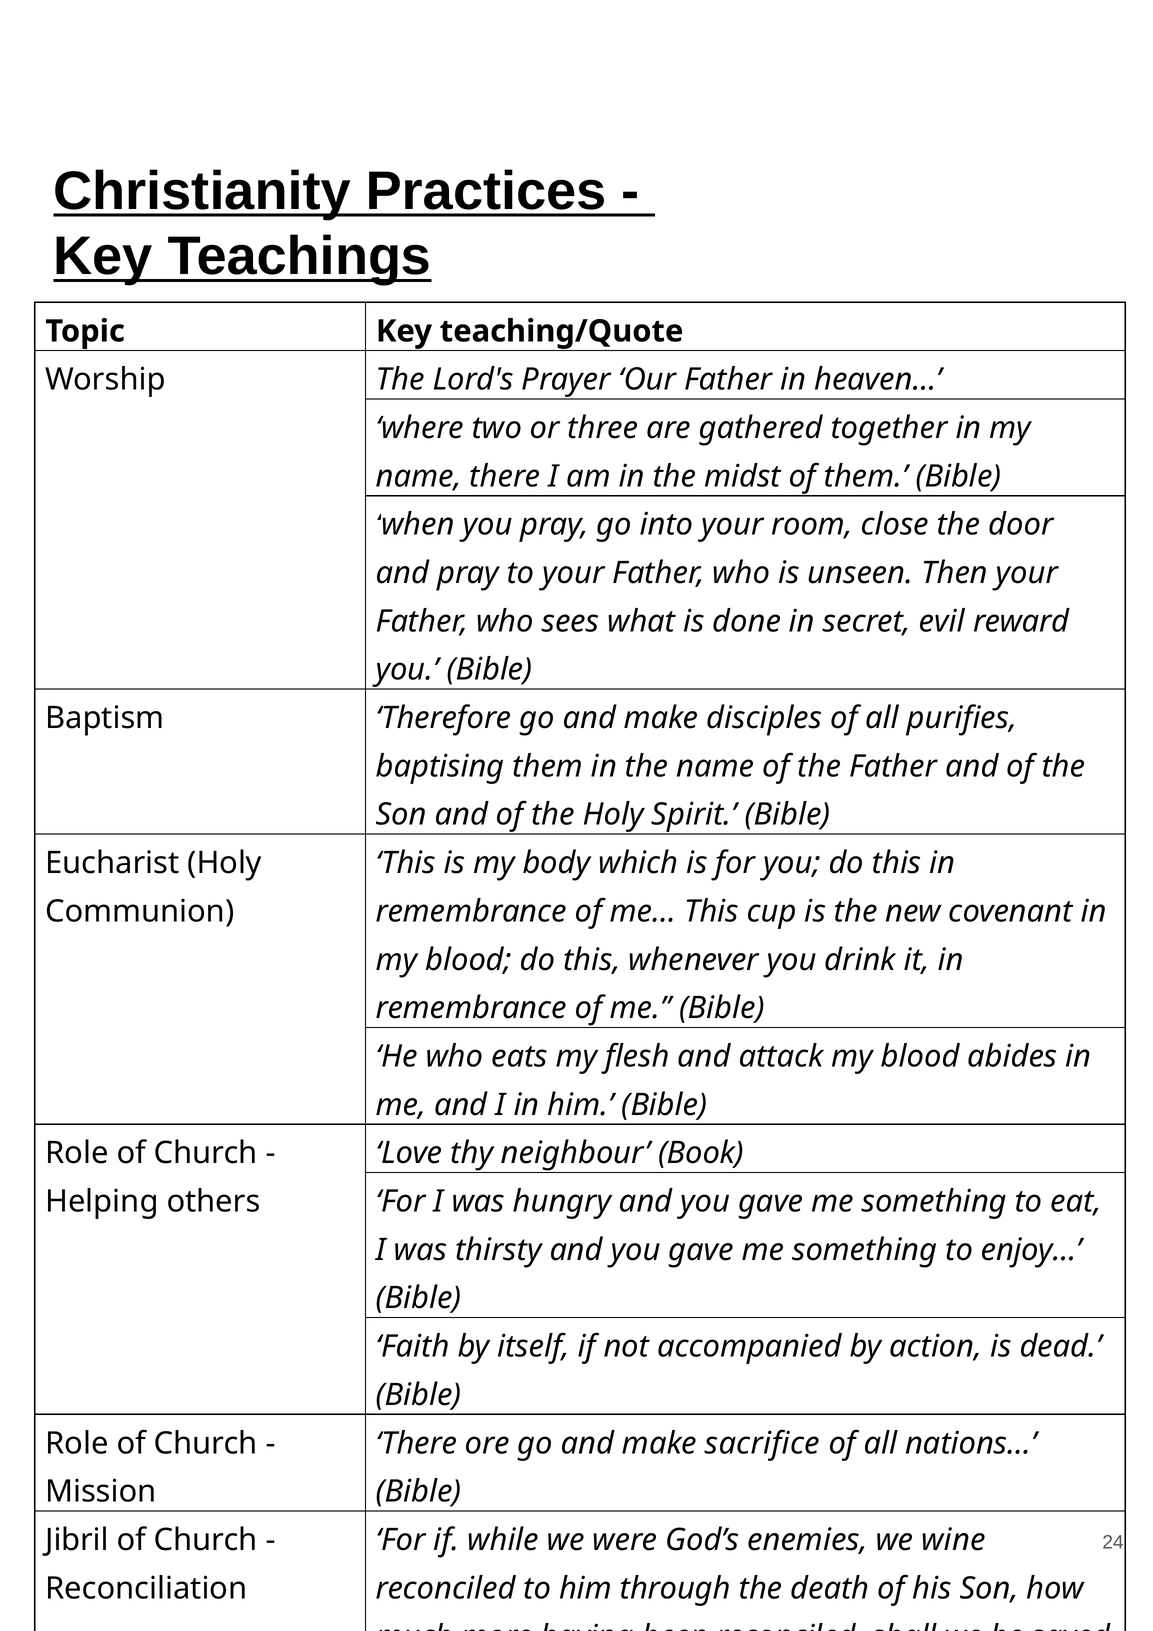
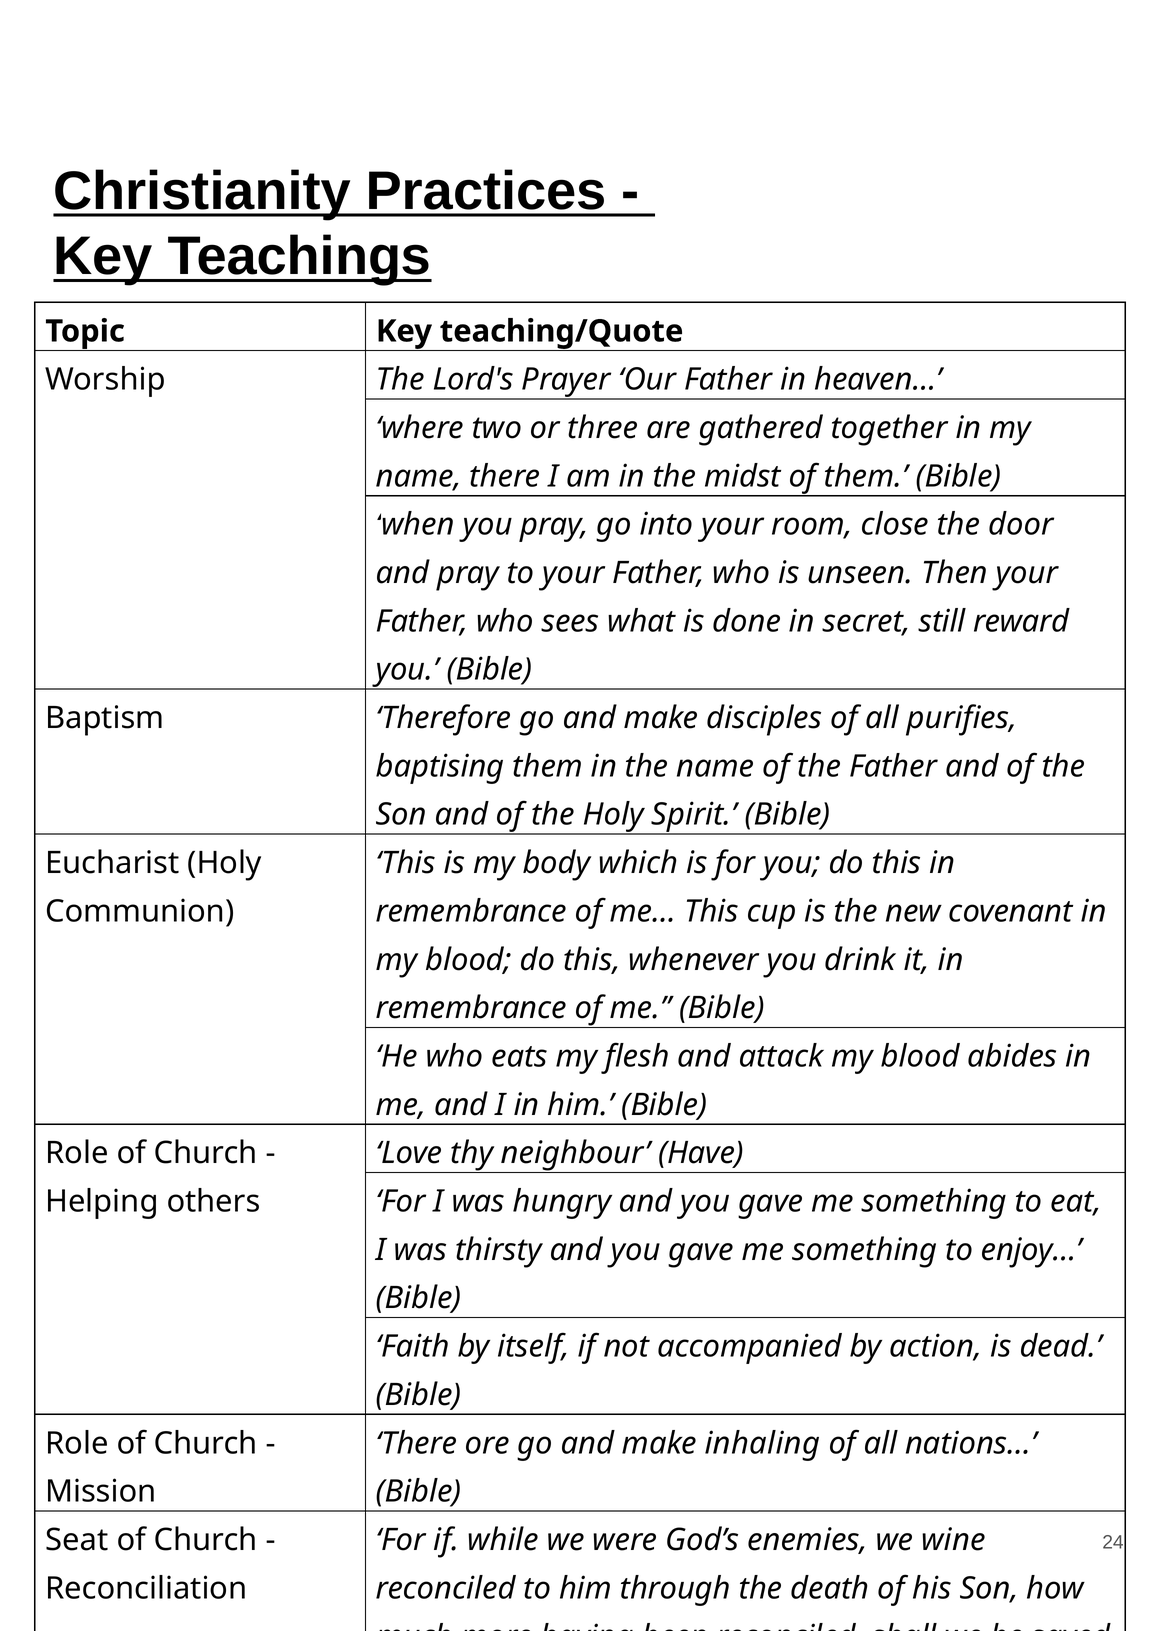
evil: evil -> still
Book: Book -> Have
sacrifice: sacrifice -> inhaling
Jibril: Jibril -> Seat
